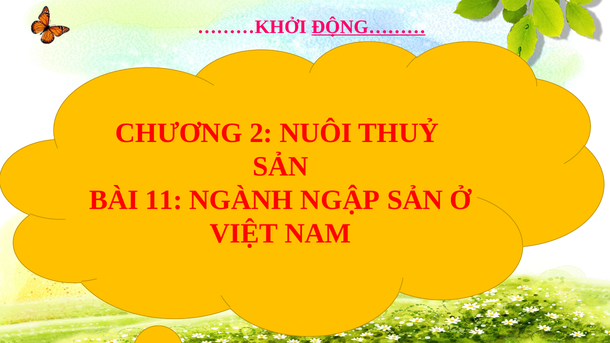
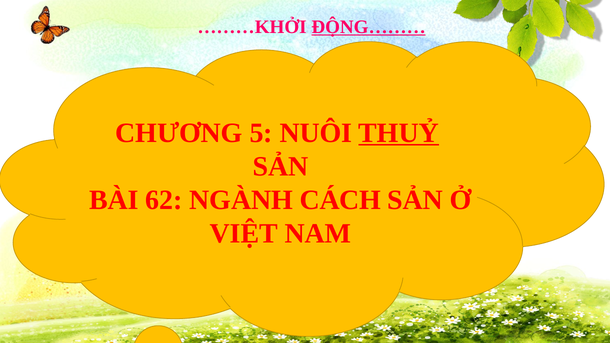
2: 2 -> 5
THUỶ underline: none -> present
11: 11 -> 62
NGẬP: NGẬP -> CÁCH
